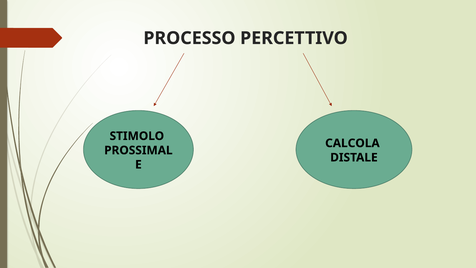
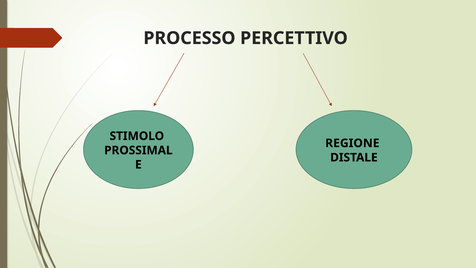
CALCOLA: CALCOLA -> REGIONE
